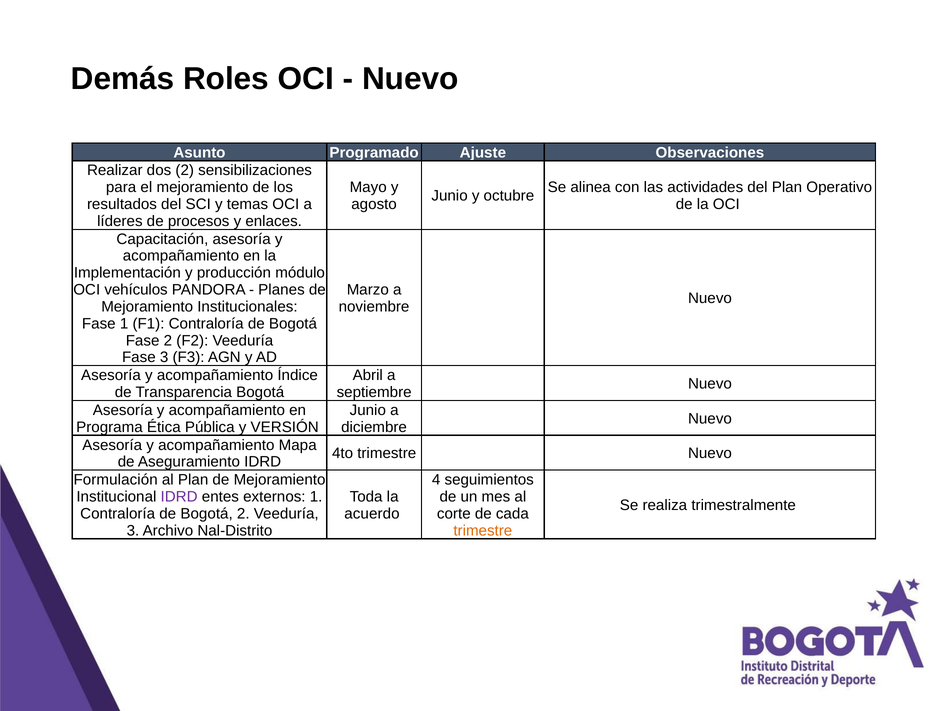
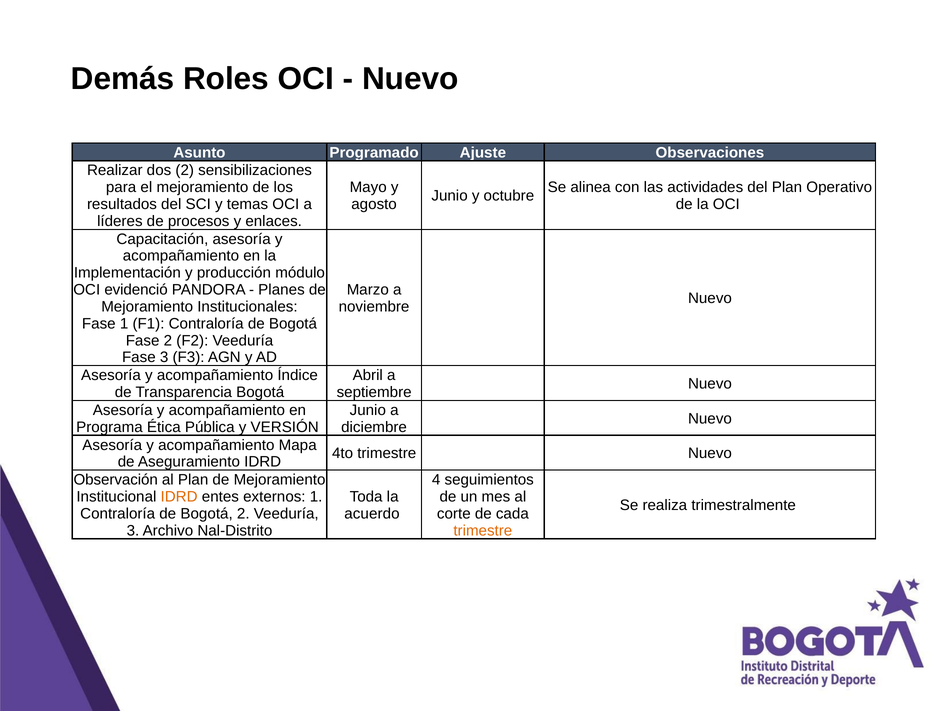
vehículos: vehículos -> evidenció
Formulación: Formulación -> Observación
IDRD at (179, 497) colour: purple -> orange
